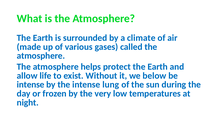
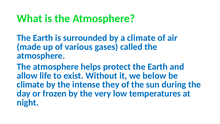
intense at (31, 84): intense -> climate
lung: lung -> they
